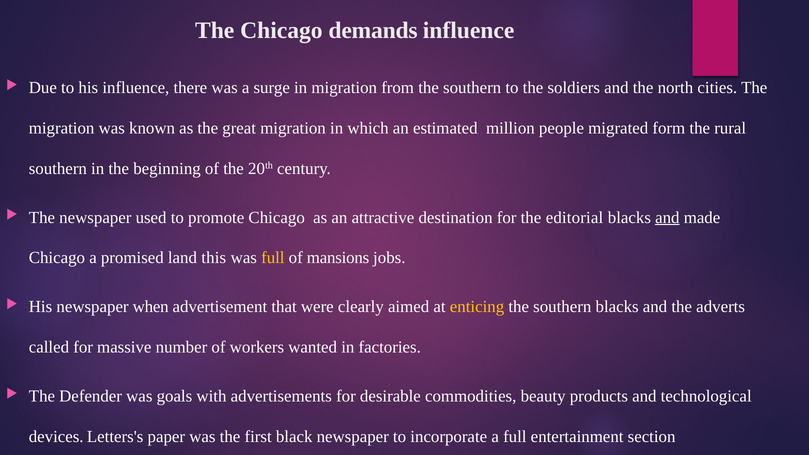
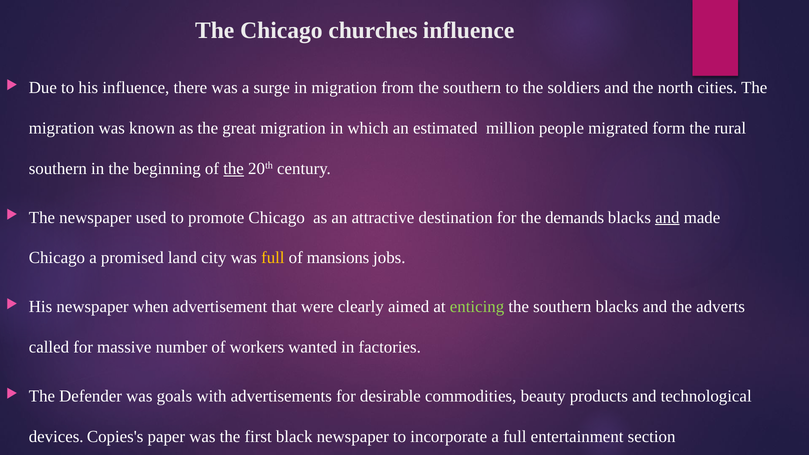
demands: demands -> churches
the at (234, 169) underline: none -> present
editorial: editorial -> demands
this: this -> city
enticing colour: yellow -> light green
Letters's: Letters's -> Copies's
